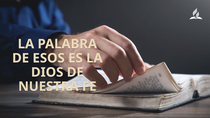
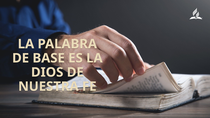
ESOS: ESOS -> BASE
